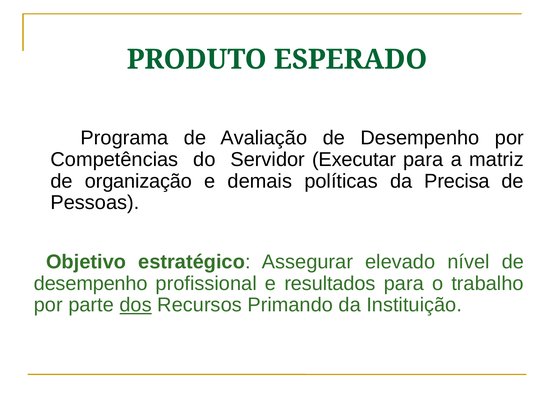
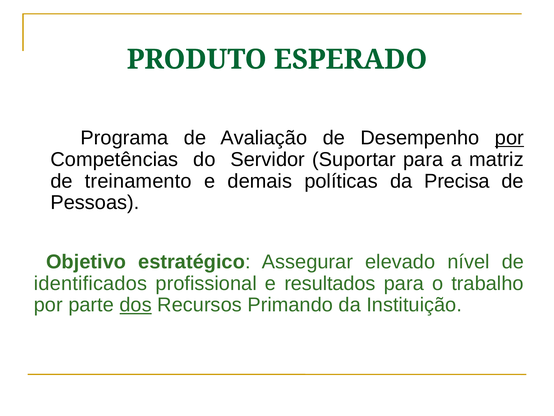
por at (509, 138) underline: none -> present
Executar: Executar -> Suportar
organização: organização -> treinamento
desempenho at (91, 283): desempenho -> identificados
